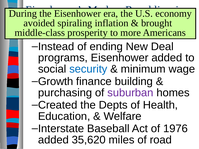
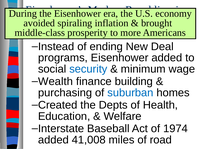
Growth: Growth -> Wealth
suburban colour: purple -> blue
1976: 1976 -> 1974
35,620: 35,620 -> 41,008
